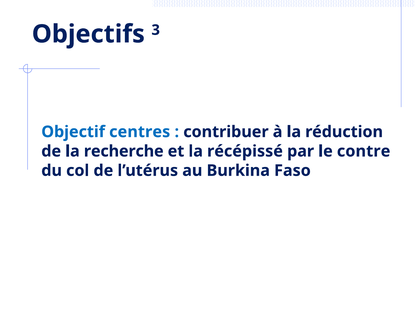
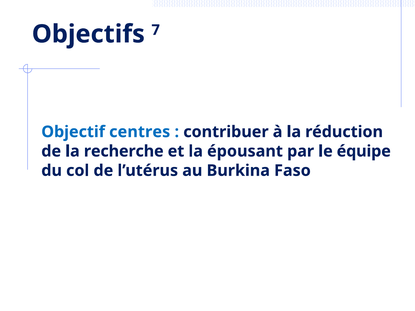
3: 3 -> 7
récépissé: récépissé -> épousant
contre: contre -> équipe
